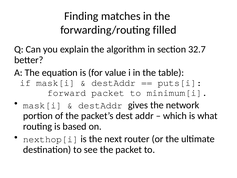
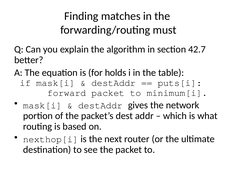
filled: filled -> must
32.7: 32.7 -> 42.7
value: value -> holds
